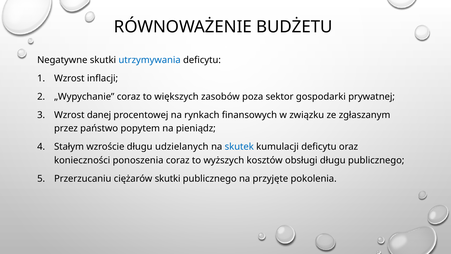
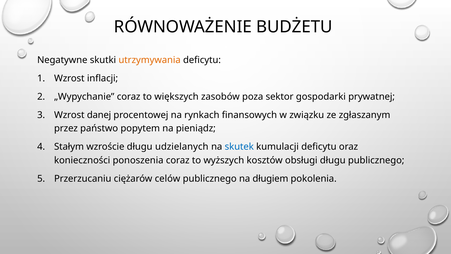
utrzymywania colour: blue -> orange
ciężarów skutki: skutki -> celów
przyjęte: przyjęte -> długiem
